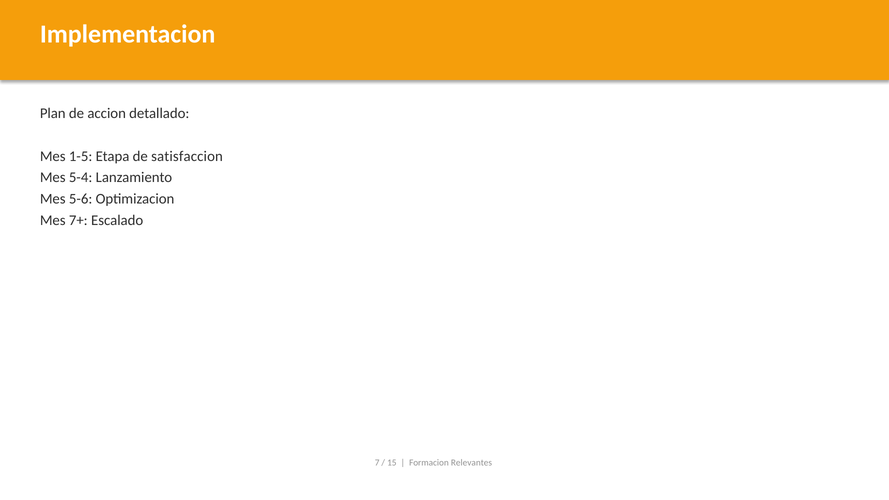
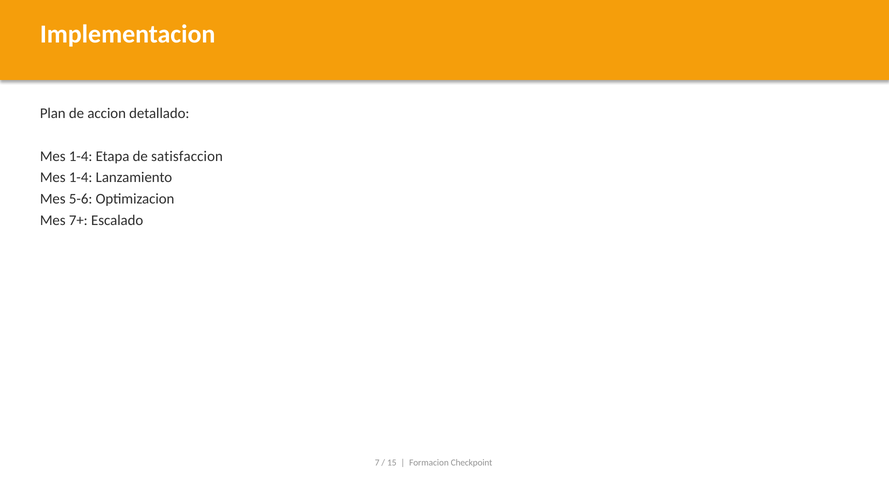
1-5 at (81, 156): 1-5 -> 1-4
5-4 at (81, 178): 5-4 -> 1-4
Relevantes: Relevantes -> Checkpoint
